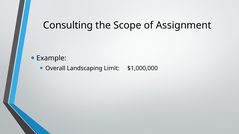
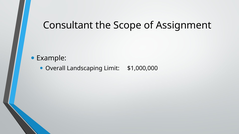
Consulting: Consulting -> Consultant
